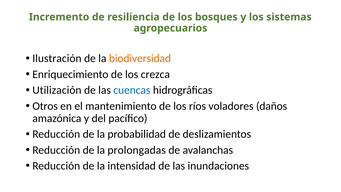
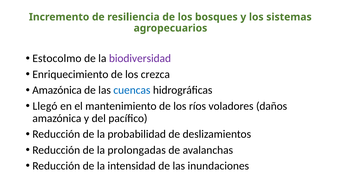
Ilustración: Ilustración -> Estocolmo
biodiversidad colour: orange -> purple
Utilización at (57, 90): Utilización -> Amazónica
Otros: Otros -> Llegó
